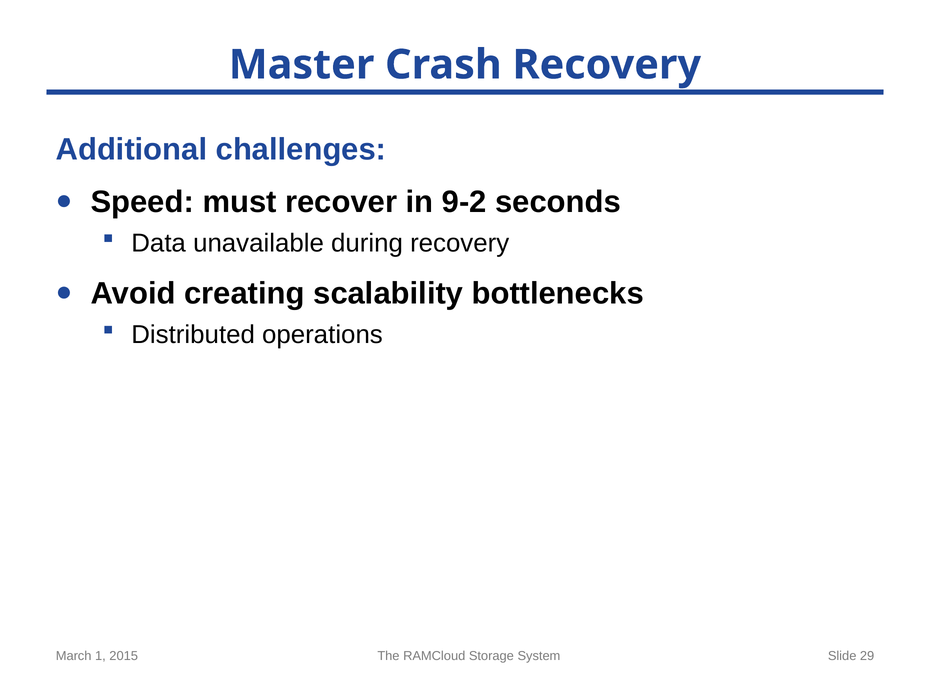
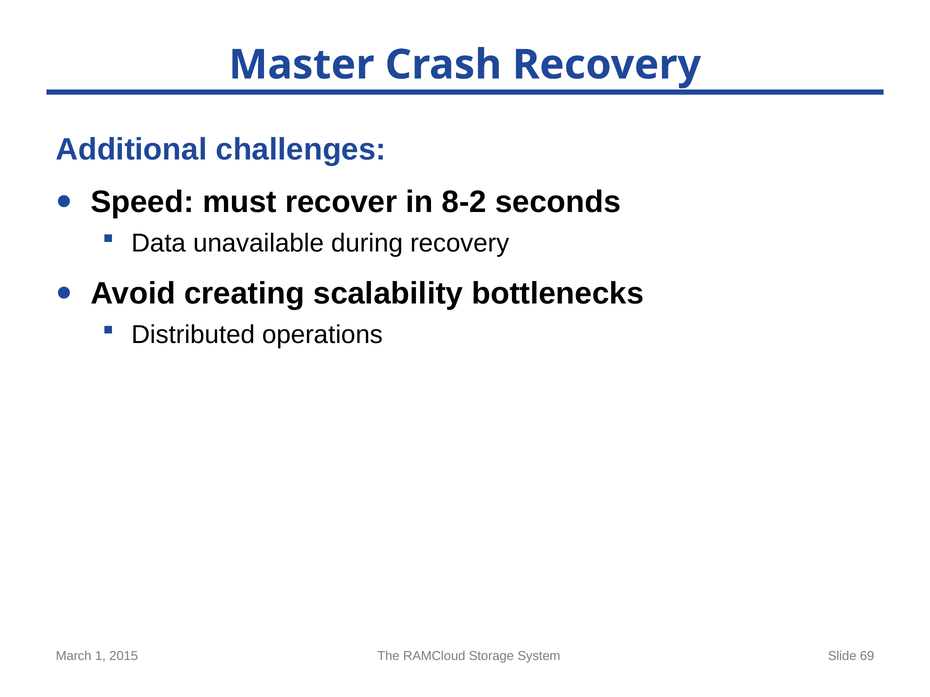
9-2: 9-2 -> 8-2
29: 29 -> 69
